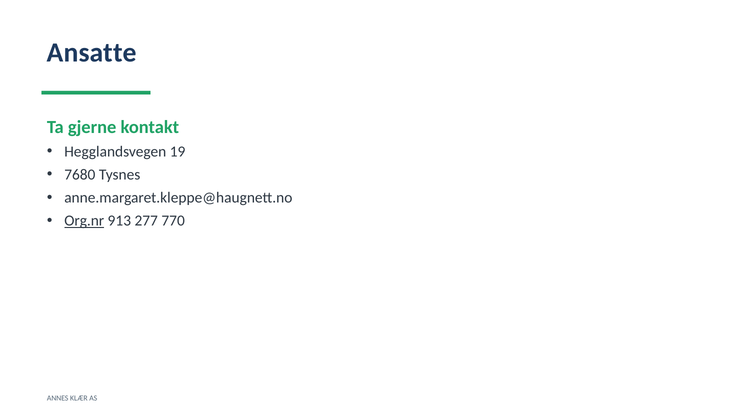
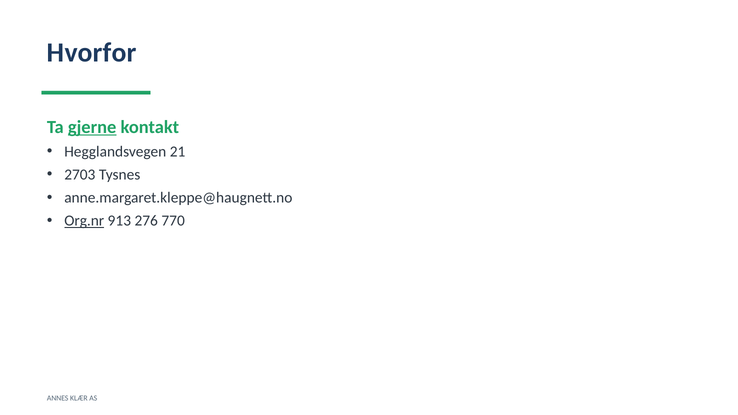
Ansatte: Ansatte -> Hvorfor
gjerne underline: none -> present
19: 19 -> 21
7680: 7680 -> 2703
277: 277 -> 276
